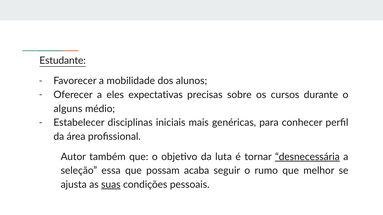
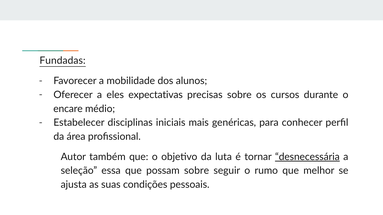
Estudante: Estudante -> Fundadas
alguns: alguns -> encare
possam acaba: acaba -> sobre
suas underline: present -> none
